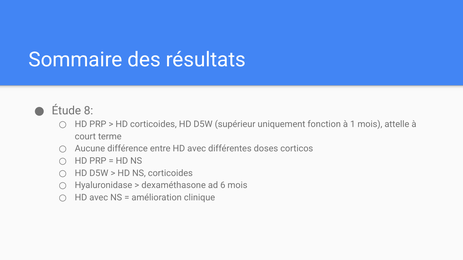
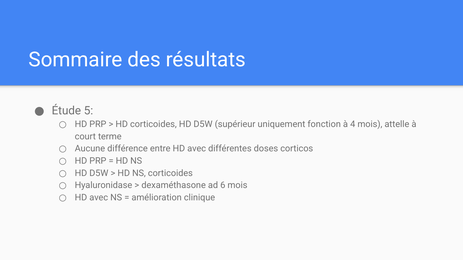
8: 8 -> 5
1: 1 -> 4
